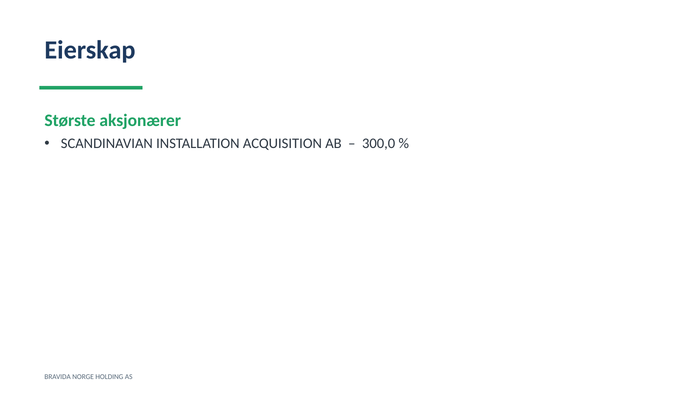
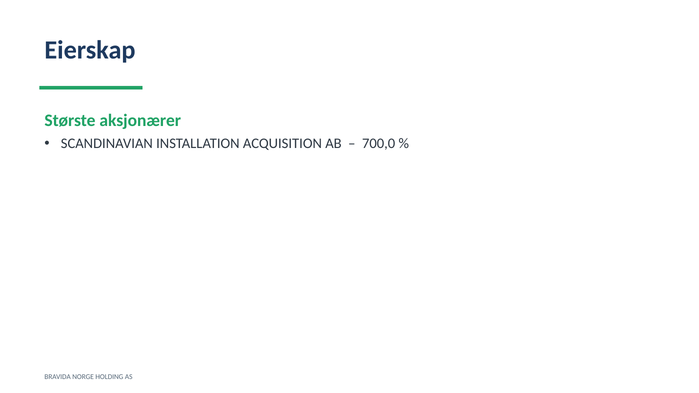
300,0: 300,0 -> 700,0
